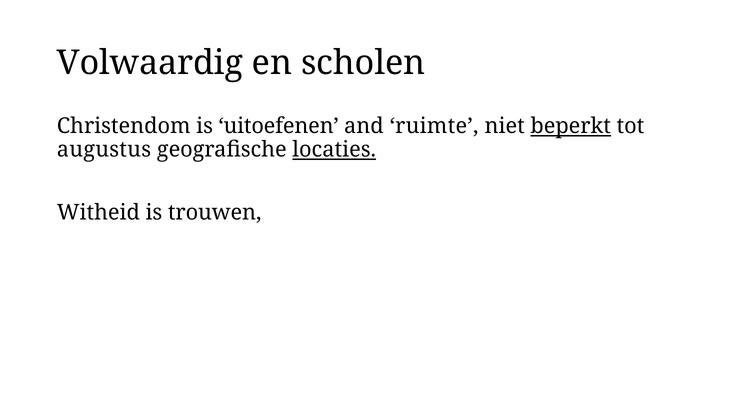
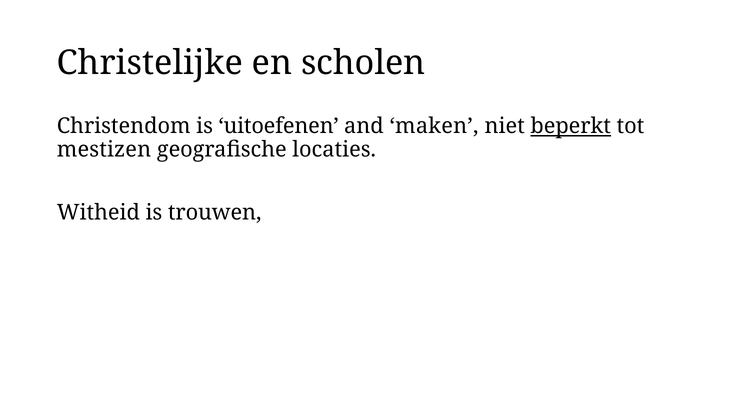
Volwaardig: Volwaardig -> Christelijke
ruimte: ruimte -> maken
augustus: augustus -> mestizen
locaties underline: present -> none
